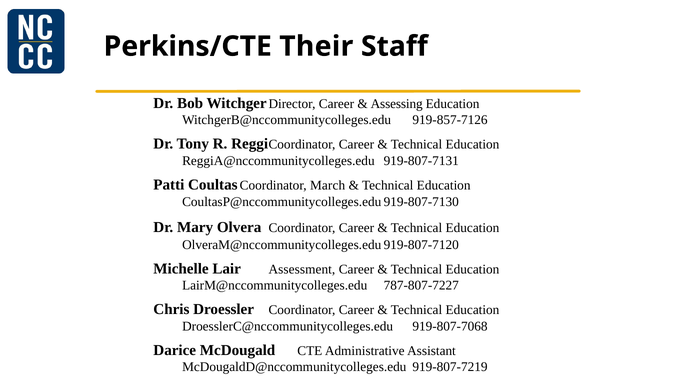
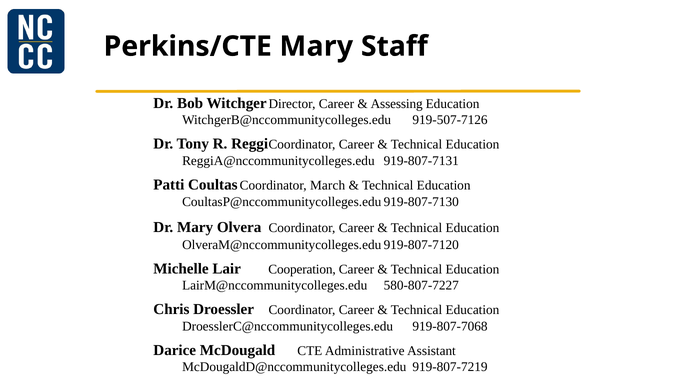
Perkins/CTE Their: Their -> Mary
919-857-7126: 919-857-7126 -> 919-507-7126
Assessment: Assessment -> Cooperation
787-807-7227: 787-807-7227 -> 580-807-7227
